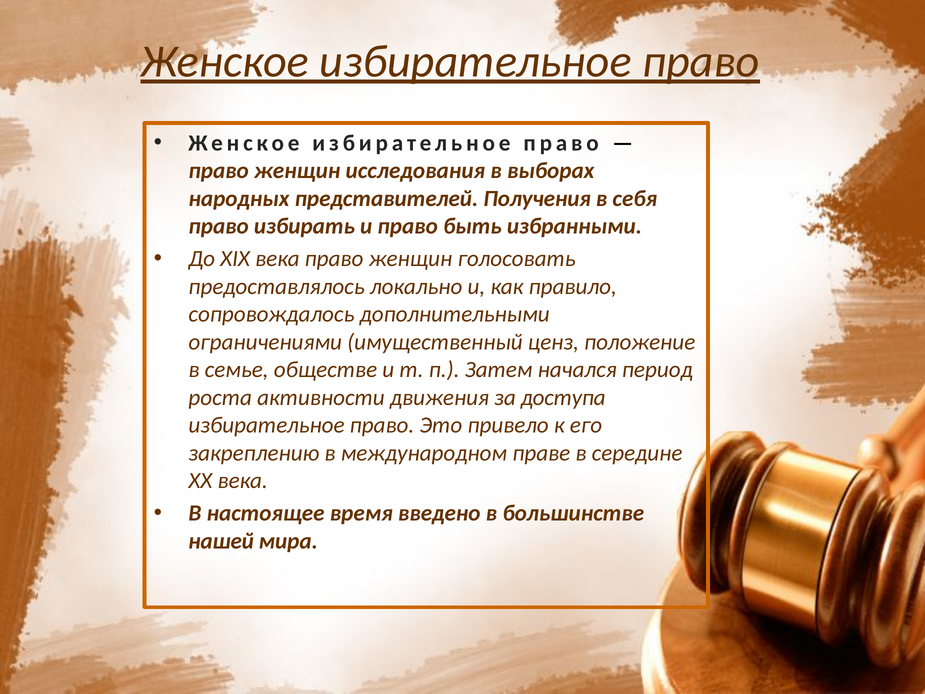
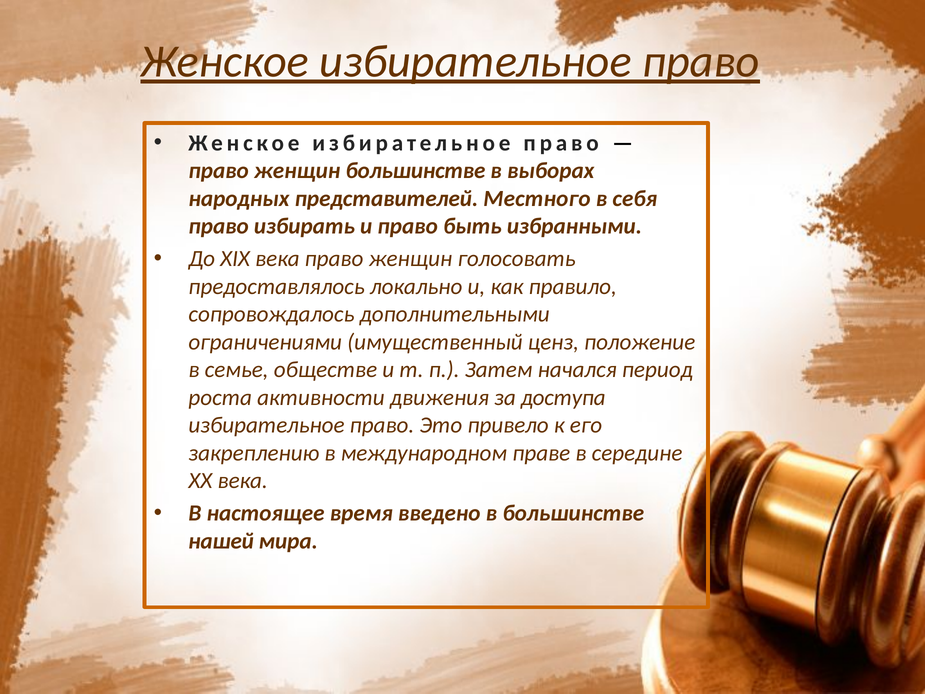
женщин исследования: исследования -> большинстве
Получения: Получения -> Местного
